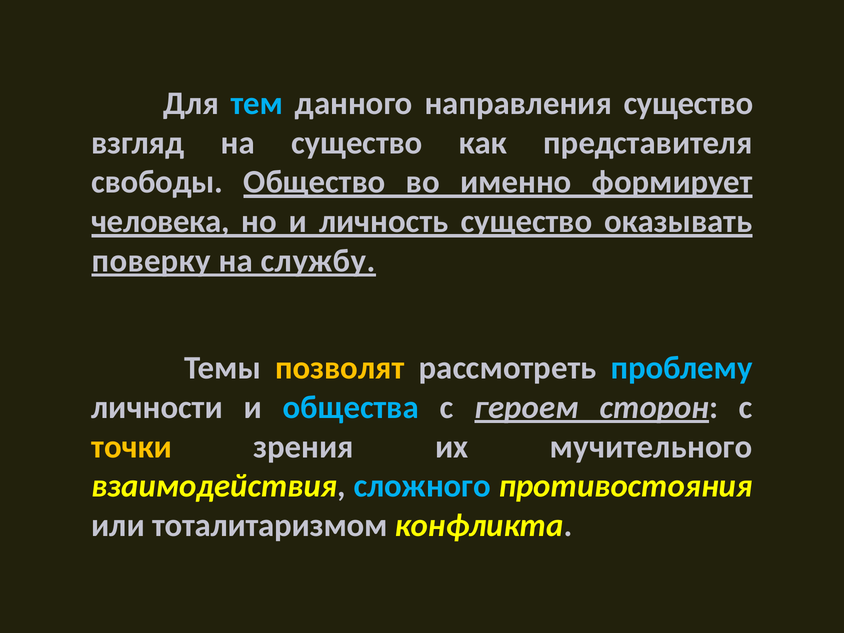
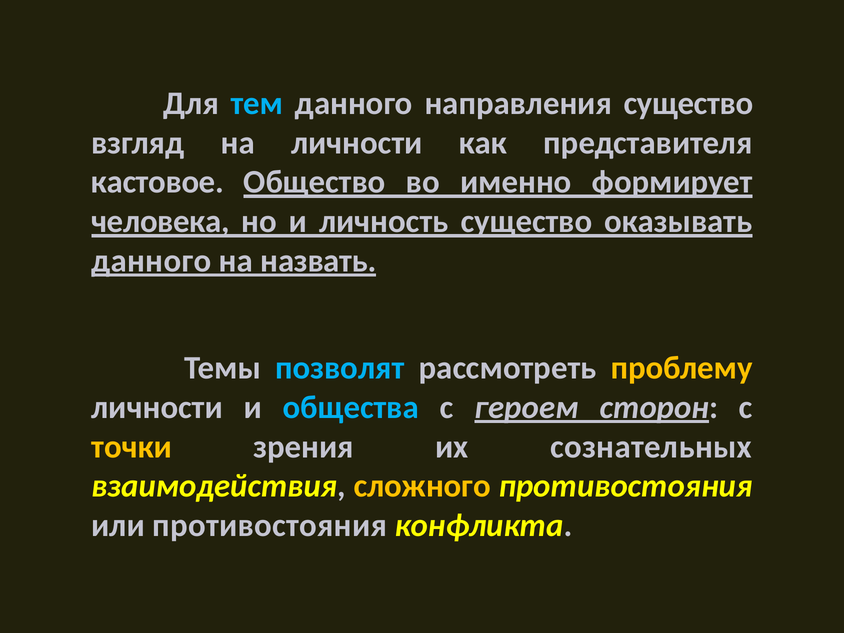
на существо: существо -> личности
свободы: свободы -> кастовое
поверку at (151, 261): поверку -> данного
службу: службу -> назвать
позволят colour: yellow -> light blue
проблему colour: light blue -> yellow
мучительного: мучительного -> сознательных
сложного colour: light blue -> yellow
или тоталитаризмом: тоталитаризмом -> противостояния
